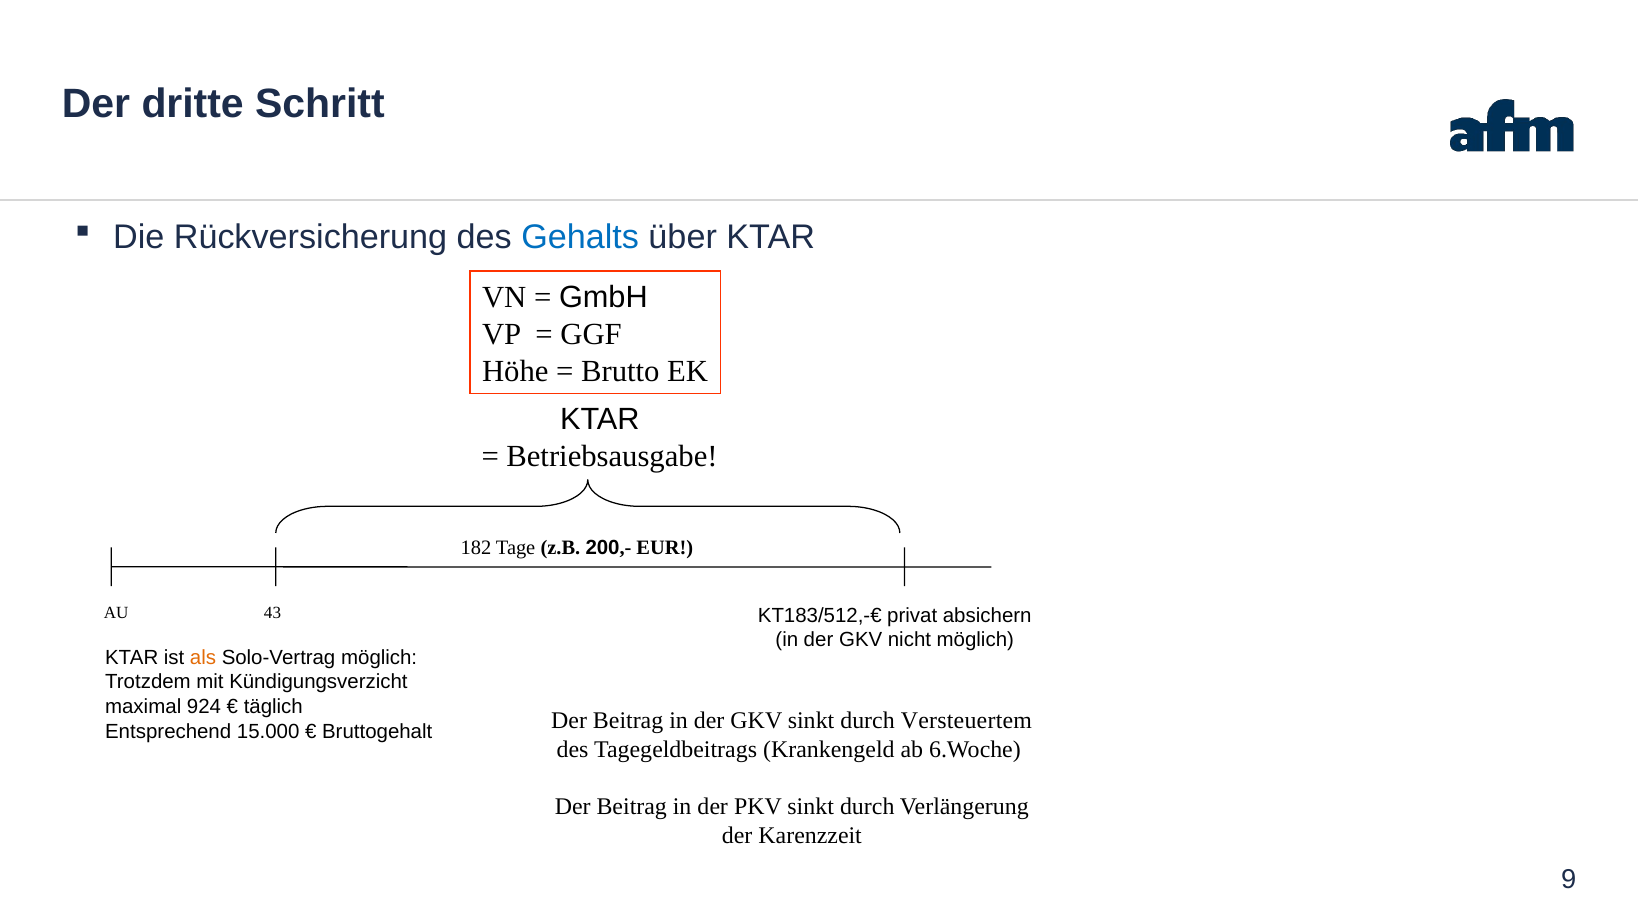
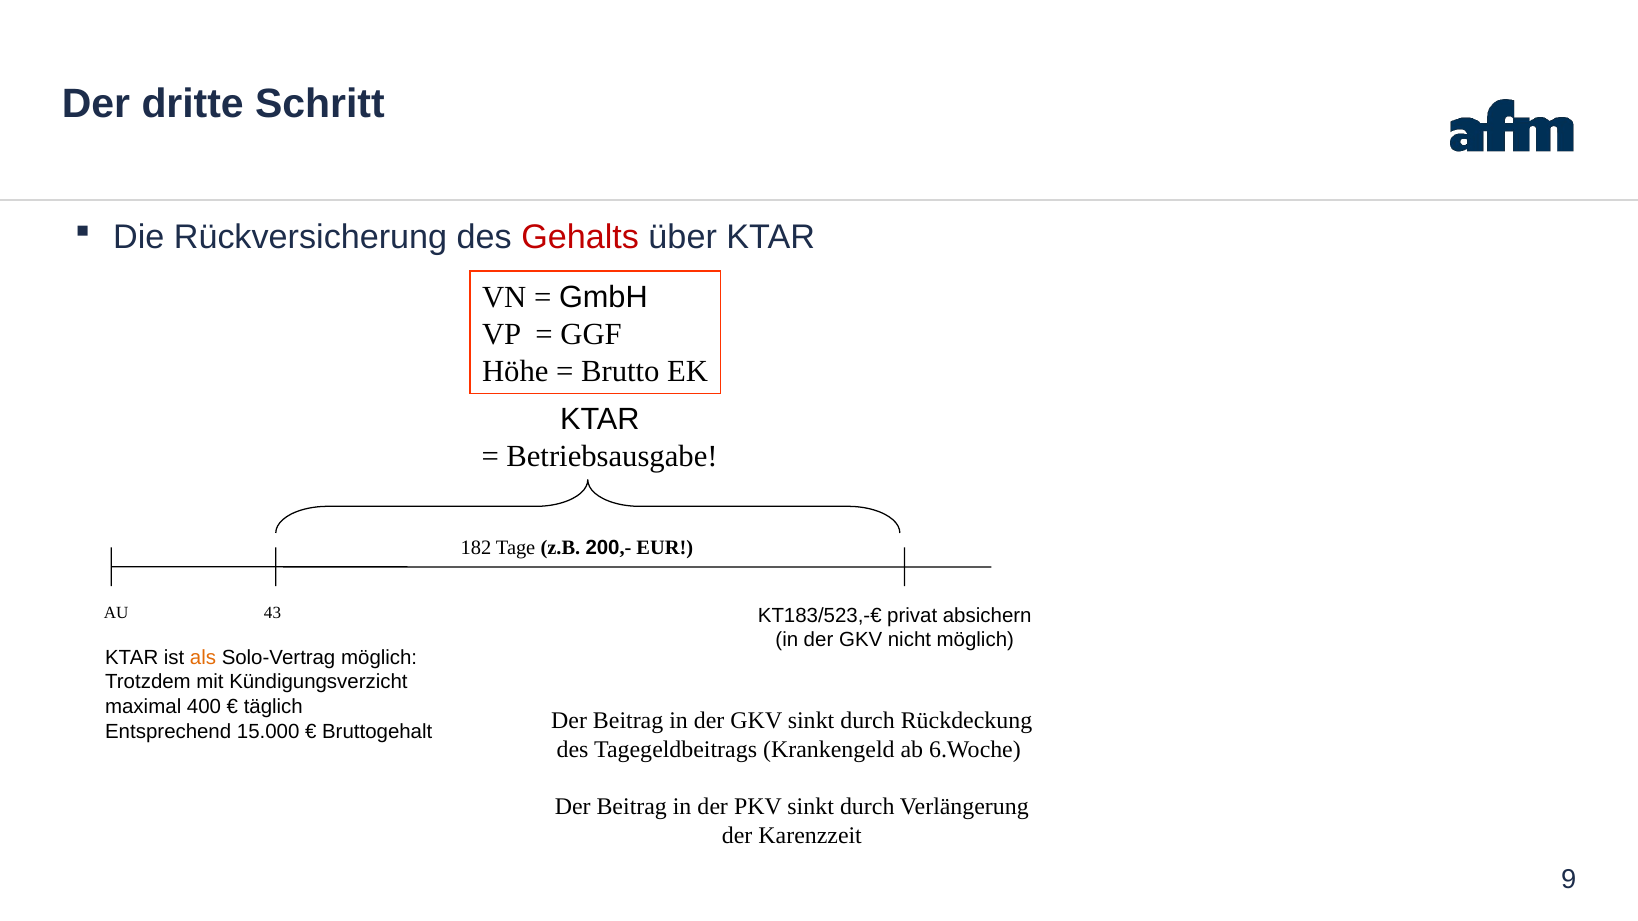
Gehalts colour: blue -> red
KT183/512,-€: KT183/512,-€ -> KT183/523,-€
924: 924 -> 400
Versteuertem: Versteuertem -> Rückdeckung
